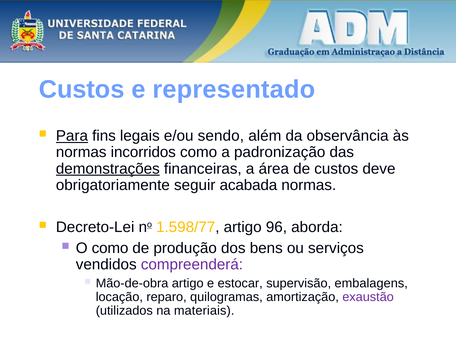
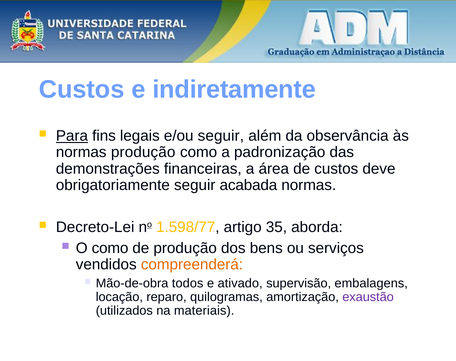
representado: representado -> indiretamente
e/ou sendo: sendo -> seguir
normas incorridos: incorridos -> produção
demonstrações underline: present -> none
96: 96 -> 35
compreenderá colour: purple -> orange
Mão-de-obra artigo: artigo -> todos
estocar: estocar -> ativado
